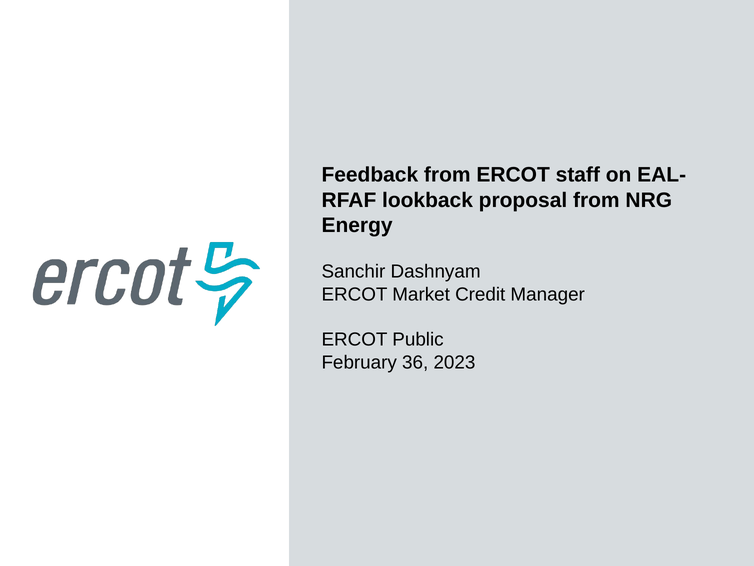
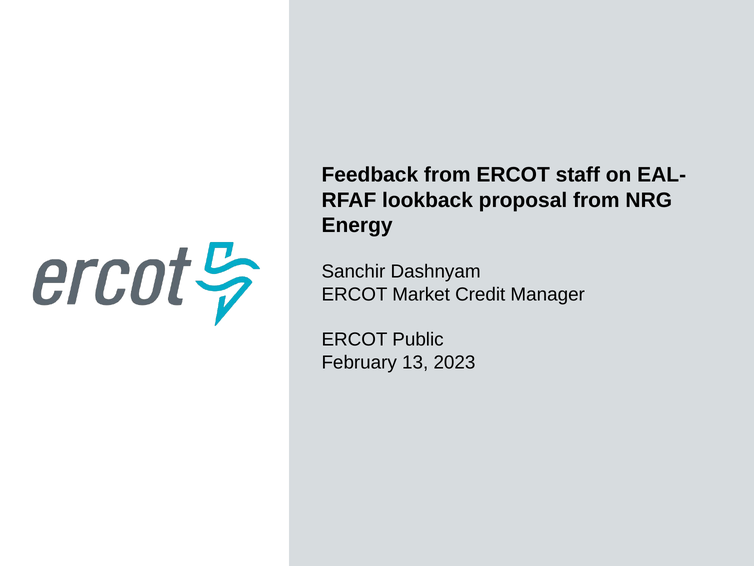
36: 36 -> 13
